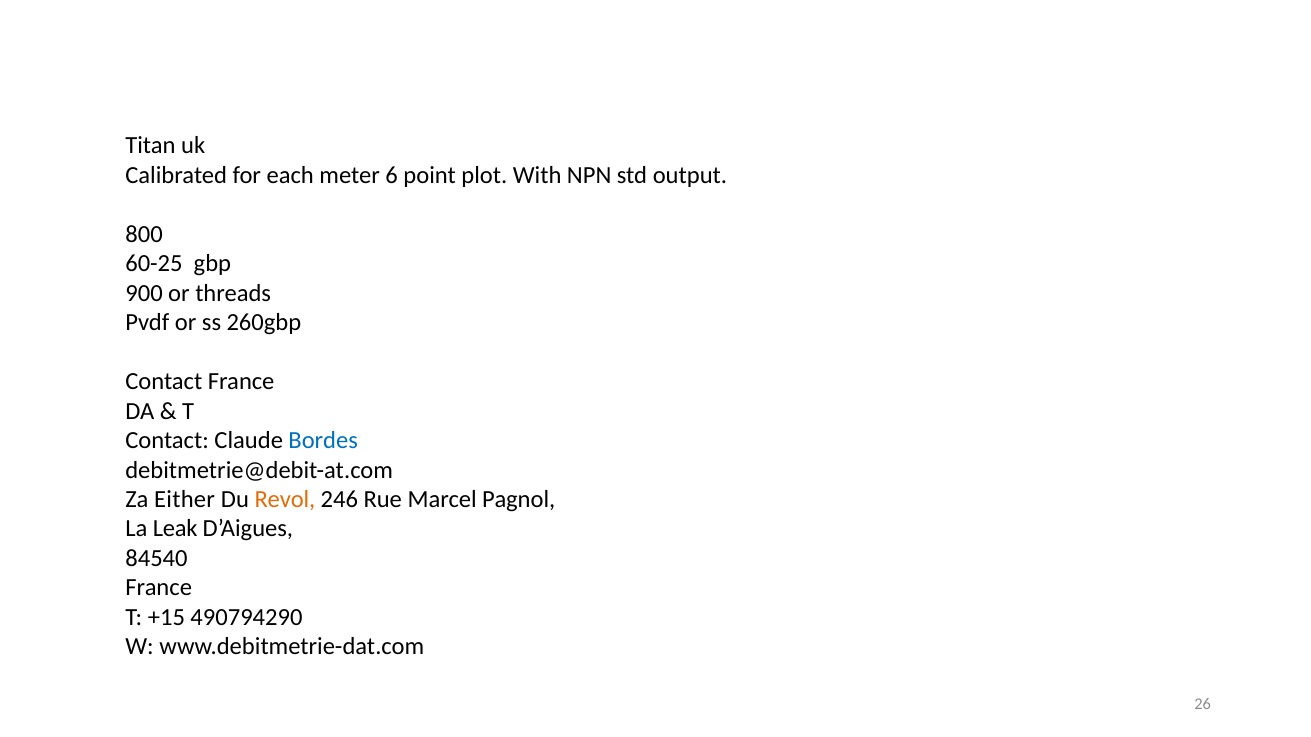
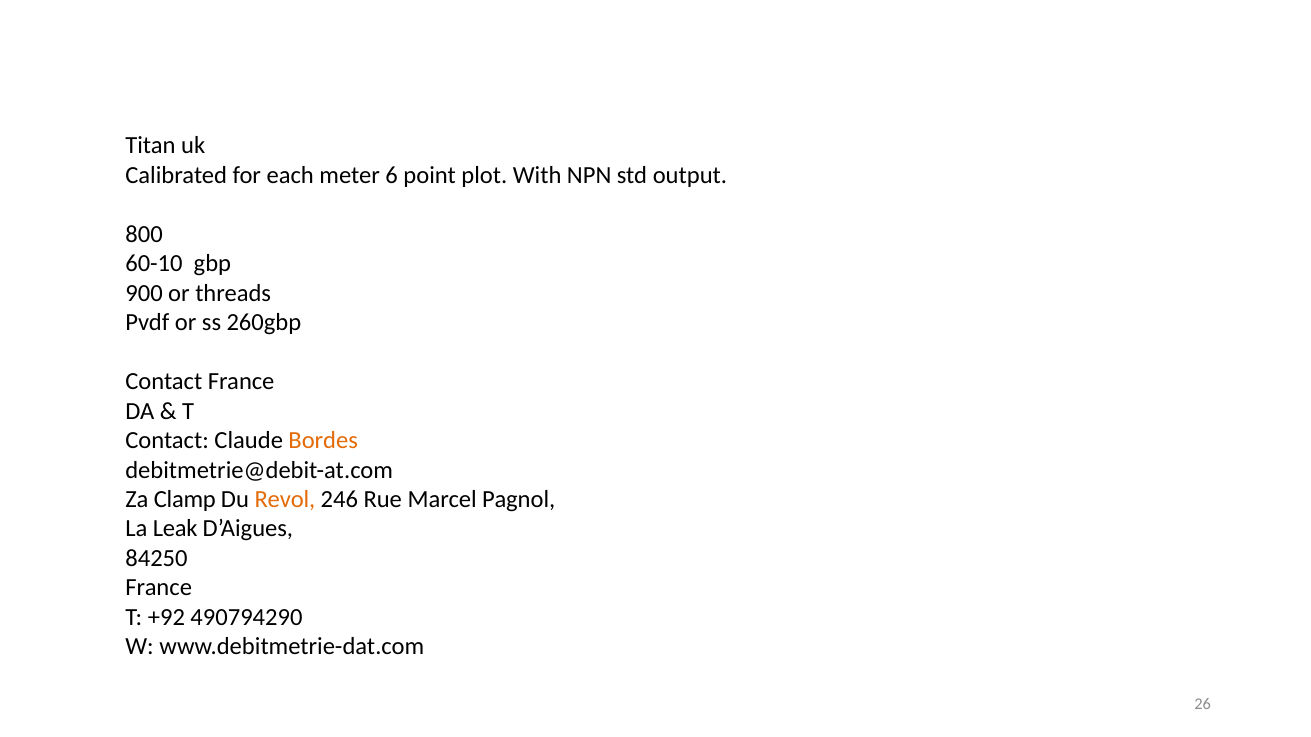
60-25: 60-25 -> 60-10
Bordes colour: blue -> orange
Either: Either -> Clamp
84540: 84540 -> 84250
+15: +15 -> +92
